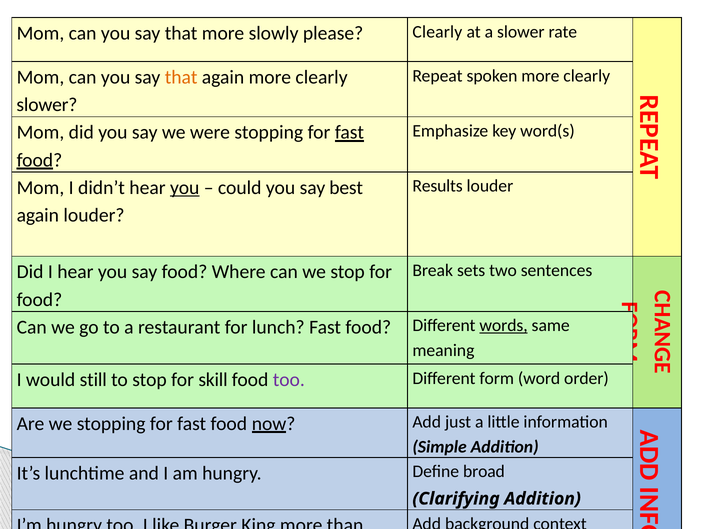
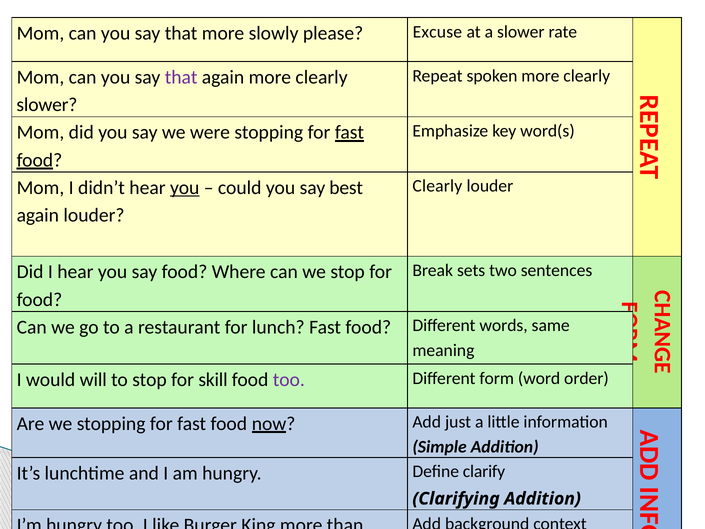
please Clearly: Clearly -> Excuse
that at (181, 77) colour: orange -> purple
Results at (438, 186): Results -> Clearly
words underline: present -> none
still: still -> will
broad: broad -> clarify
